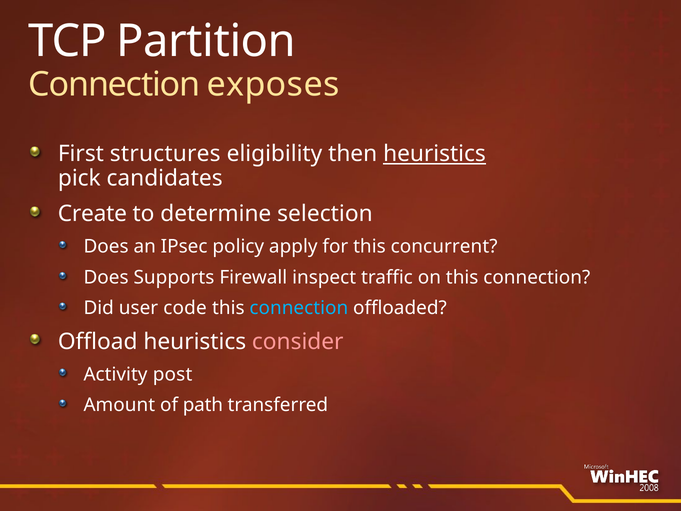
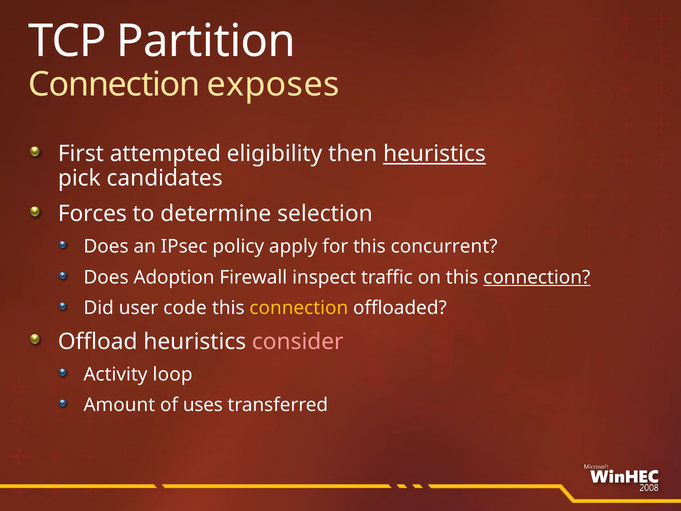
structures: structures -> attempted
Create: Create -> Forces
Supports: Supports -> Adoption
connection at (537, 277) underline: none -> present
connection at (299, 308) colour: light blue -> yellow
post: post -> loop
path: path -> uses
